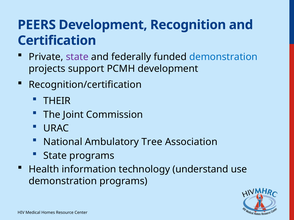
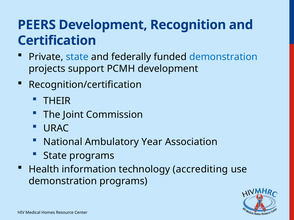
state at (77, 57) colour: purple -> blue
Tree: Tree -> Year
understand: understand -> accrediting
